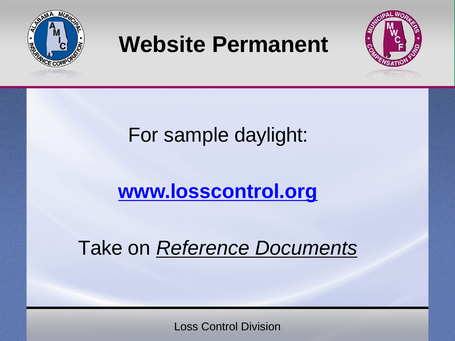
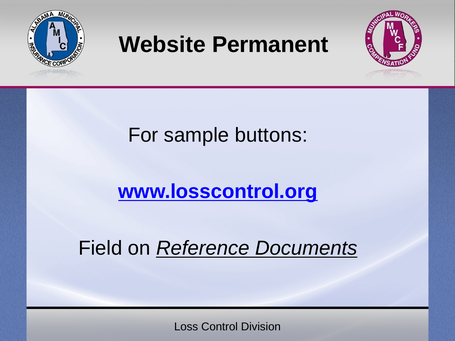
daylight: daylight -> buttons
Take: Take -> Field
